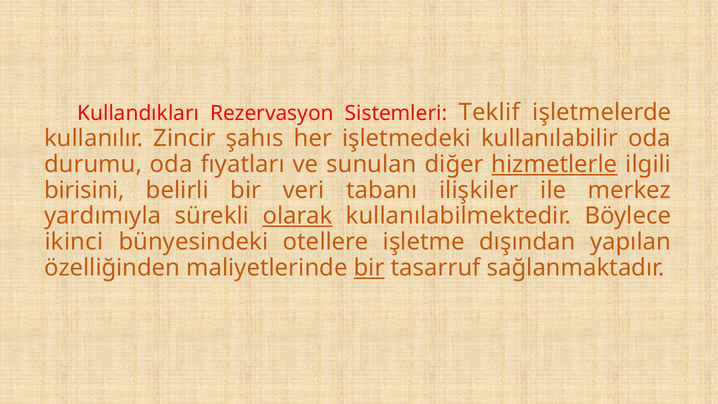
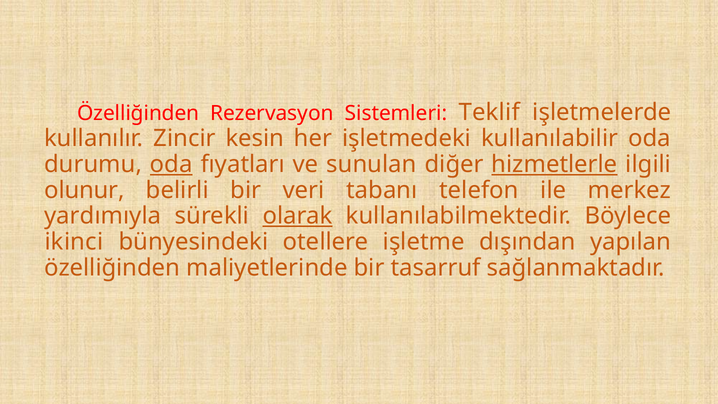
Kullandıkları at (138, 113): Kullandıkları -> Özelliğinden
şahıs: şahıs -> kesin
oda at (171, 164) underline: none -> present
birisini: birisini -> olunur
ilişkiler: ilişkiler -> telefon
bir at (369, 268) underline: present -> none
